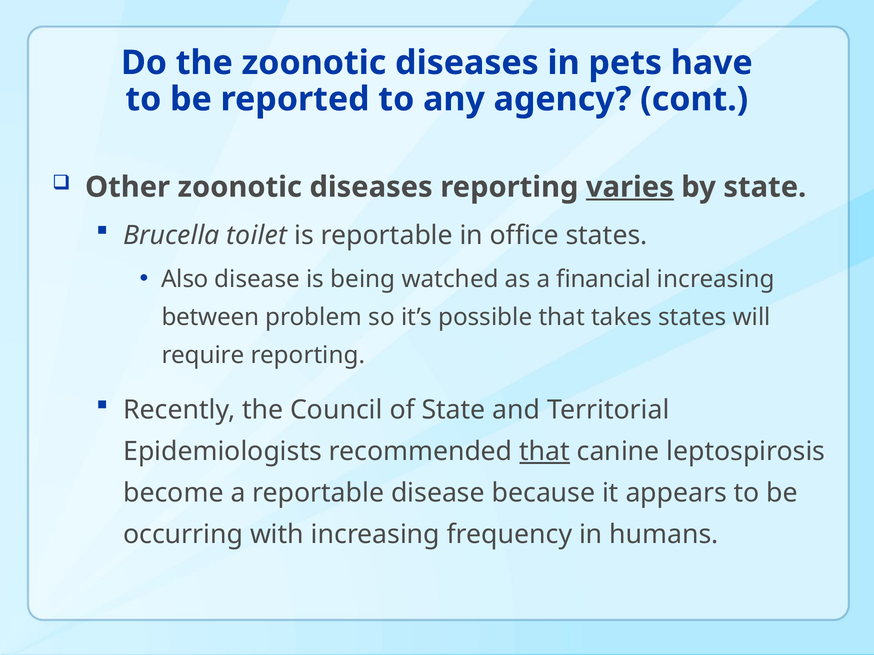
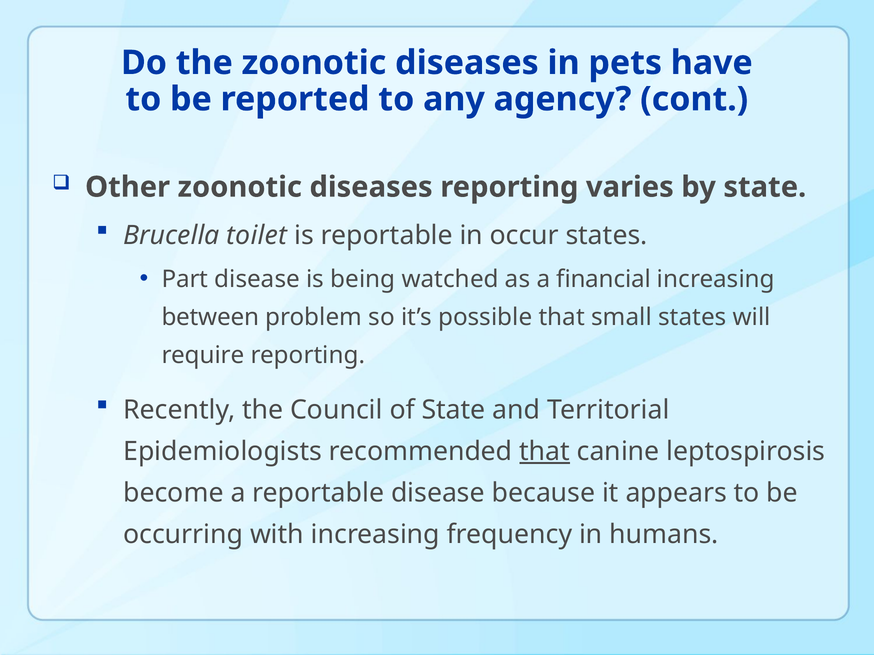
varies underline: present -> none
office: office -> occur
Also: Also -> Part
takes: takes -> small
